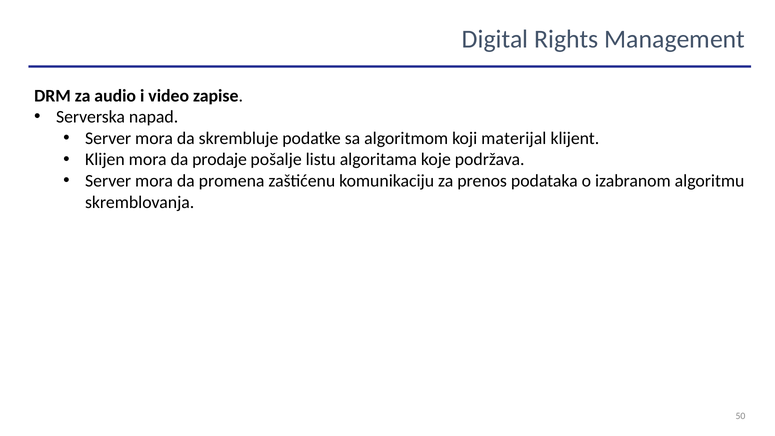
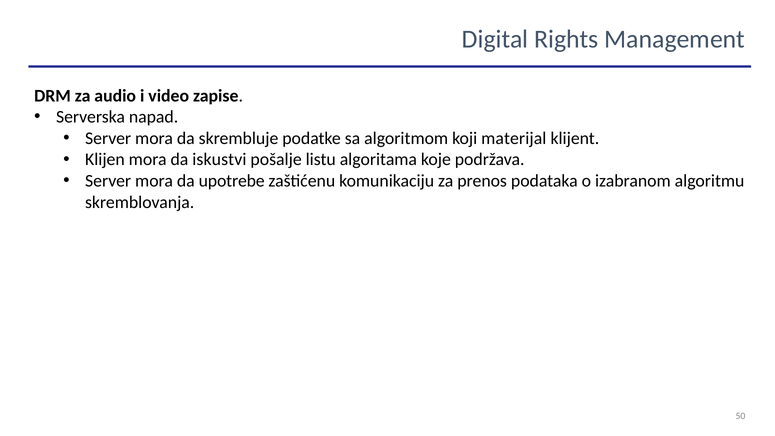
prodaje: prodaje -> iskustvi
promena: promena -> upotrebe
